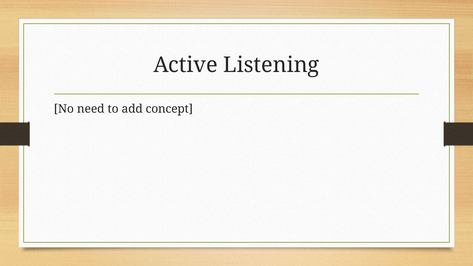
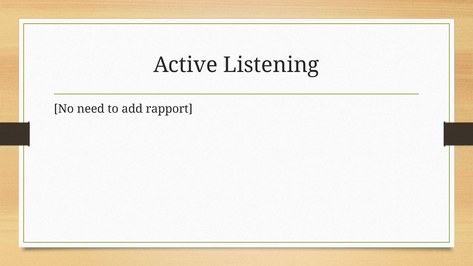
concept: concept -> rapport
